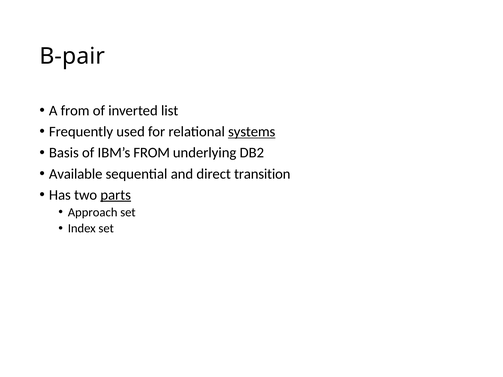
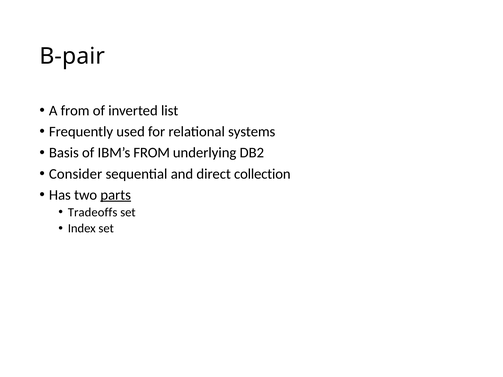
systems underline: present -> none
Available: Available -> Consider
transition: transition -> collection
Approach: Approach -> Tradeoffs
